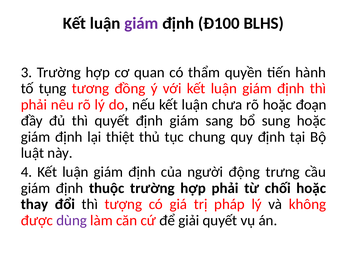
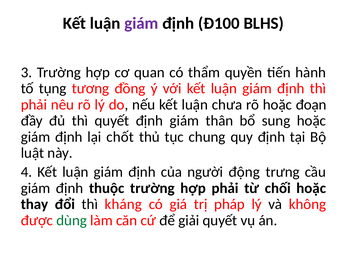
sang: sang -> thân
thiệt: thiệt -> chốt
tượng: tượng -> kháng
dùng colour: purple -> green
